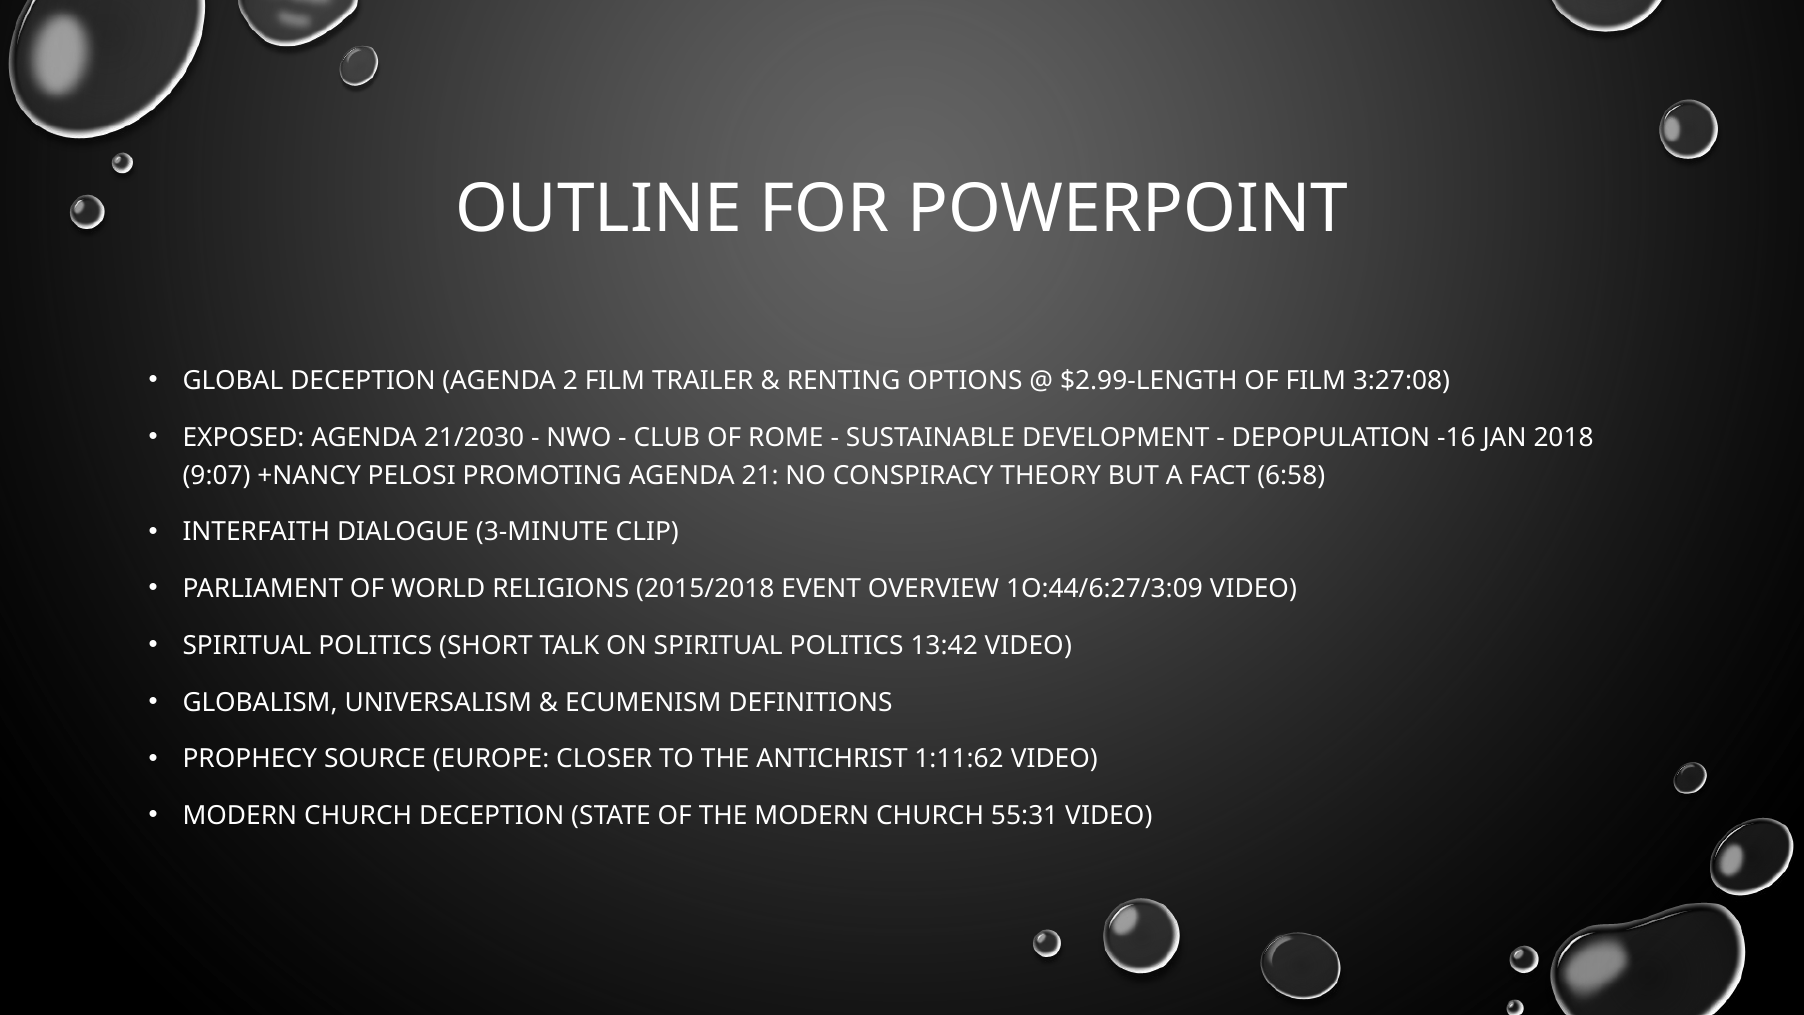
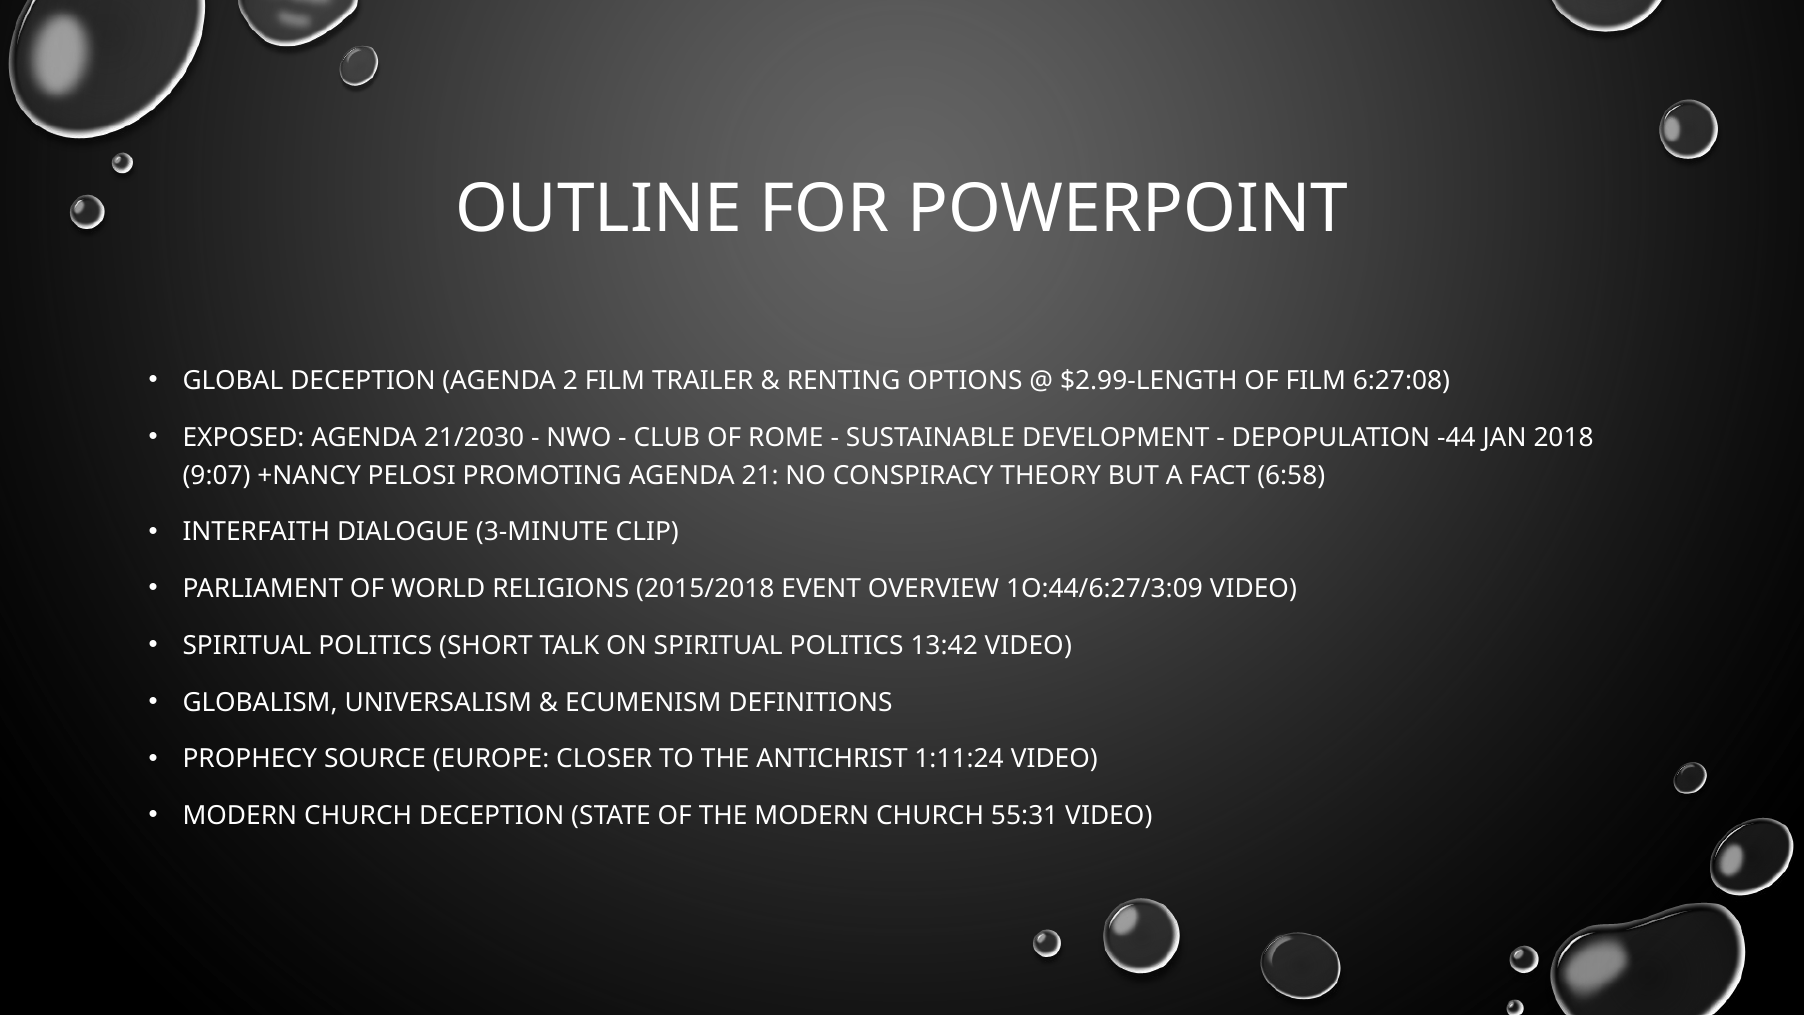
3:27:08: 3:27:08 -> 6:27:08
-16: -16 -> -44
1:11:62: 1:11:62 -> 1:11:24
